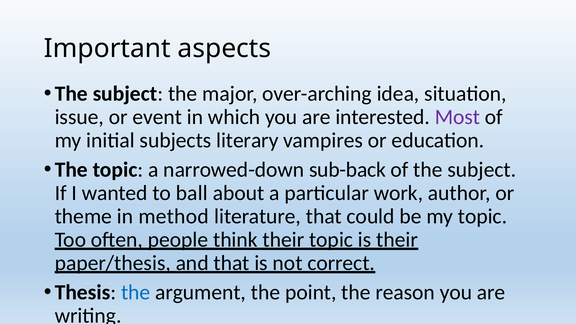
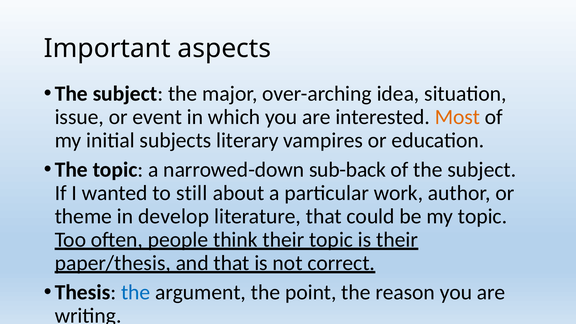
Most colour: purple -> orange
ball: ball -> still
method: method -> develop
